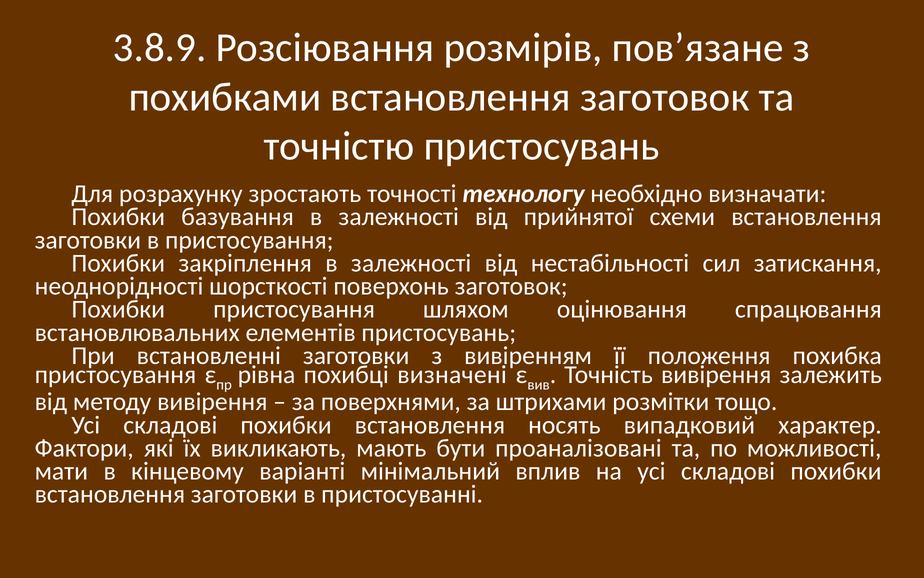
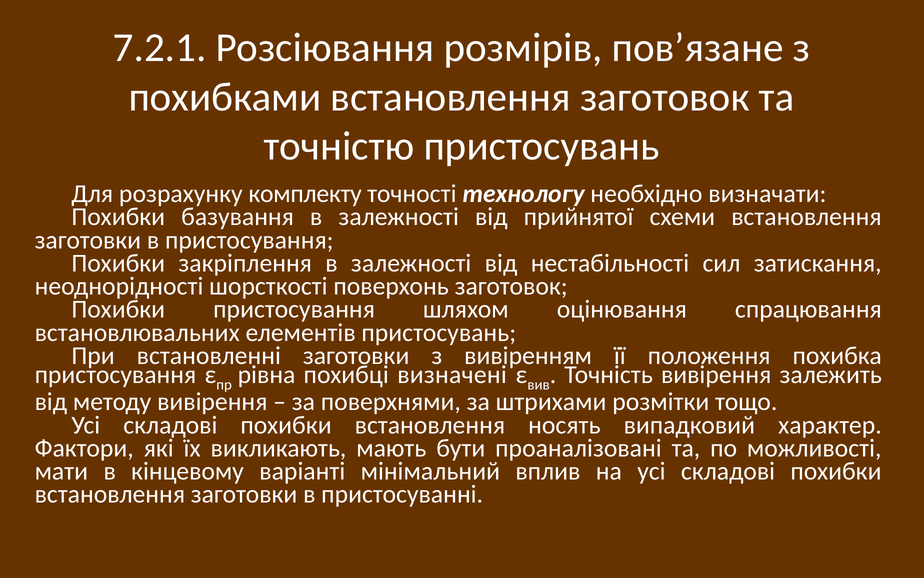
3.8.9: 3.8.9 -> 7.2.1
зростають: зростають -> комплекту
